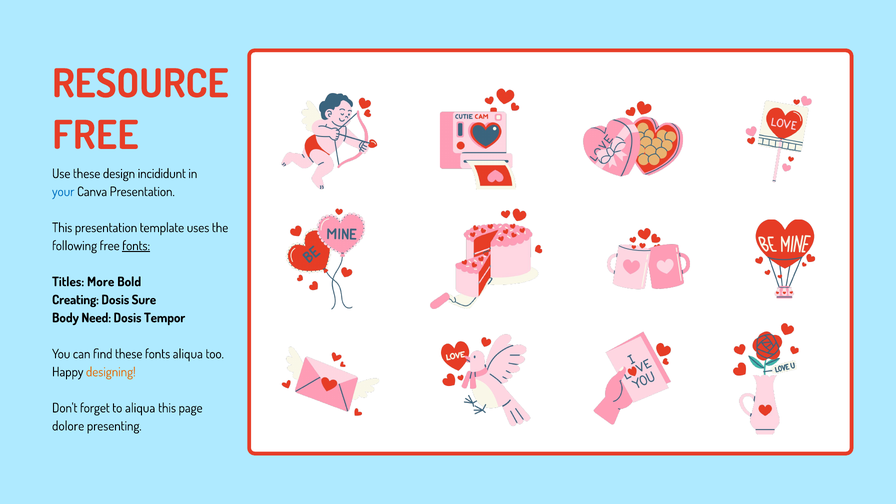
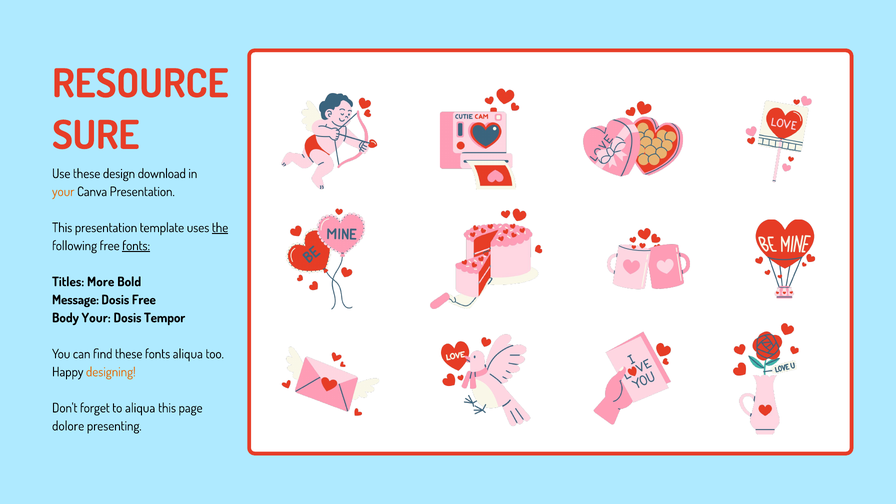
FREE at (95, 136): FREE -> SURE
incididunt: incididunt -> download
your at (63, 192) colour: blue -> orange
the underline: none -> present
Creating: Creating -> Message
Dosis Sure: Sure -> Free
Body Need: Need -> Your
